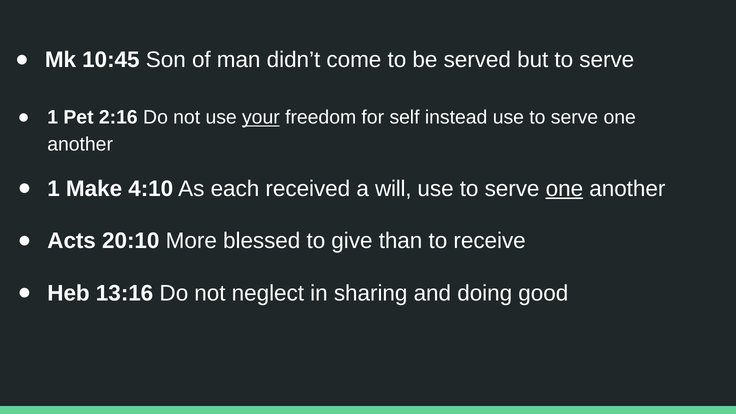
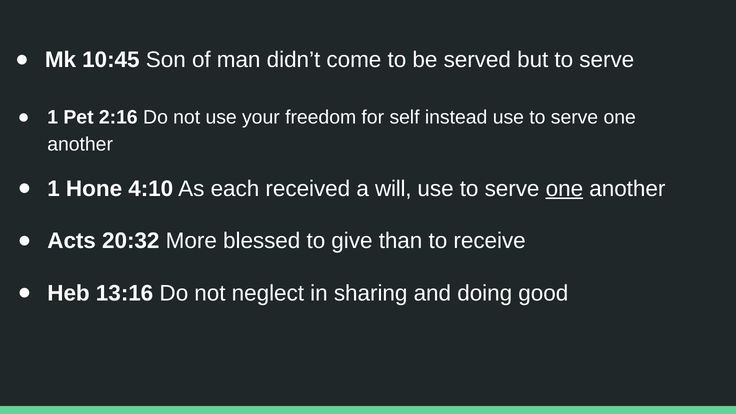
your underline: present -> none
Make: Make -> Hone
20:10: 20:10 -> 20:32
